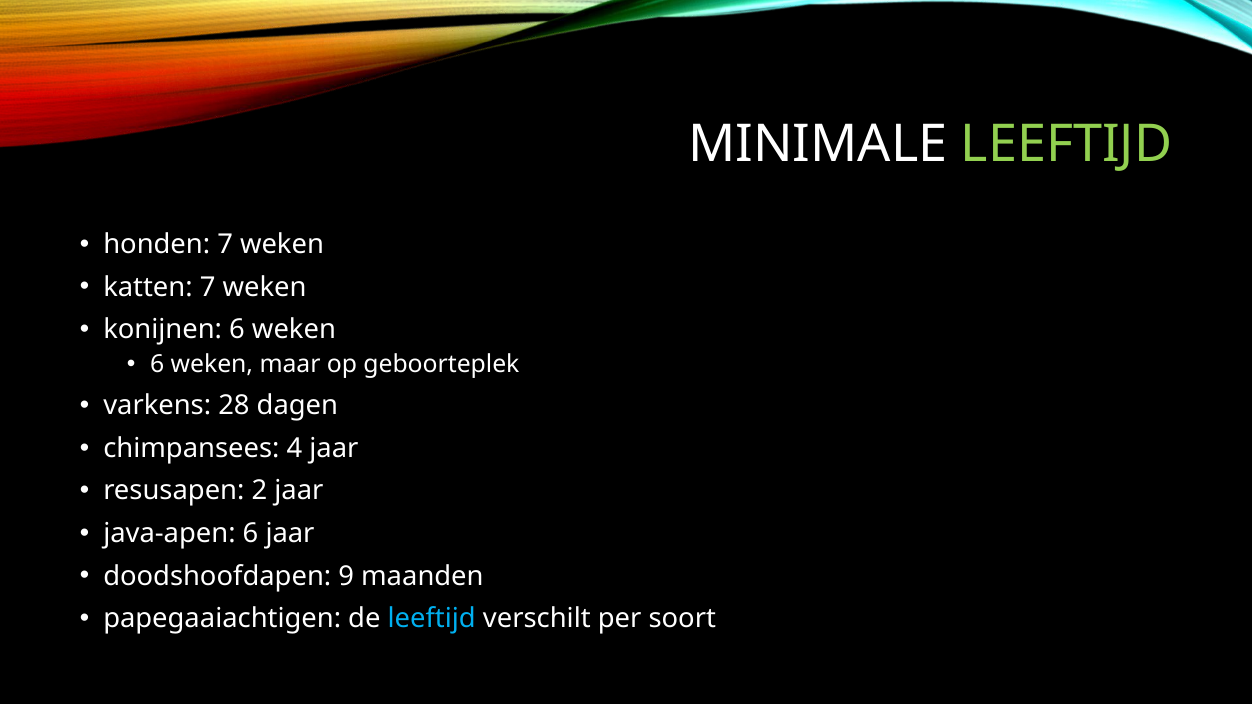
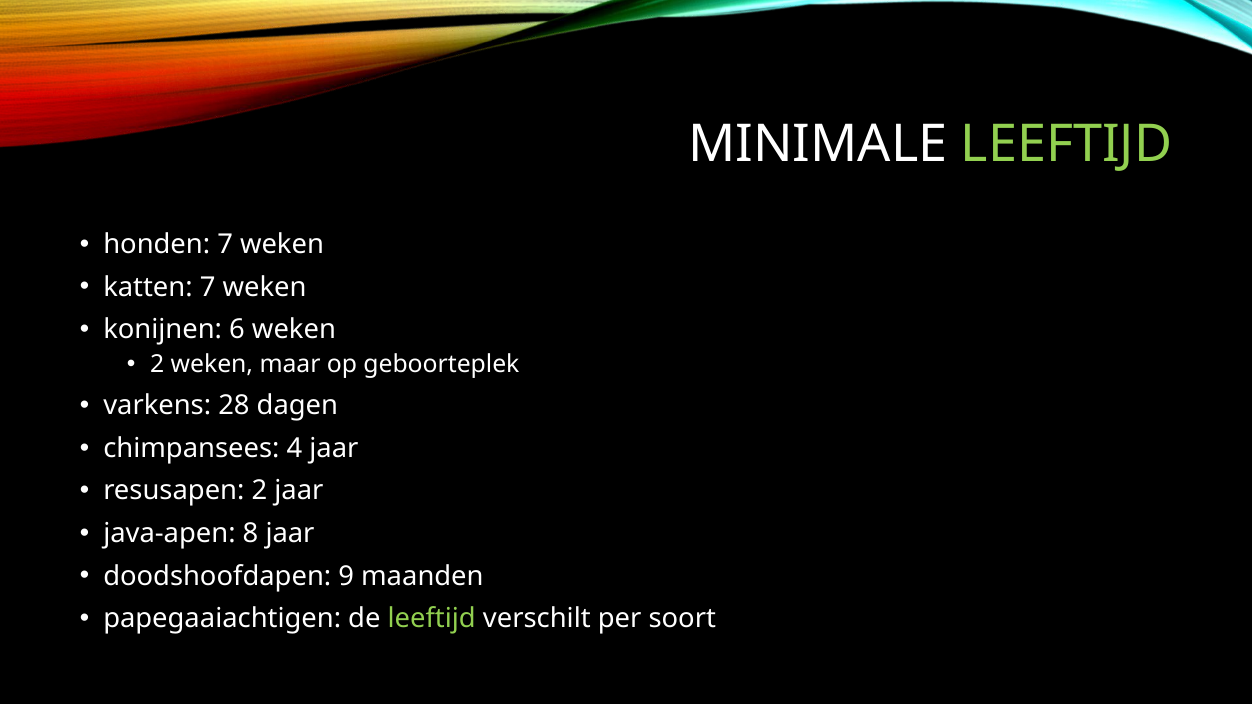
6 at (157, 365): 6 -> 2
java-apen 6: 6 -> 8
leeftijd at (432, 619) colour: light blue -> light green
